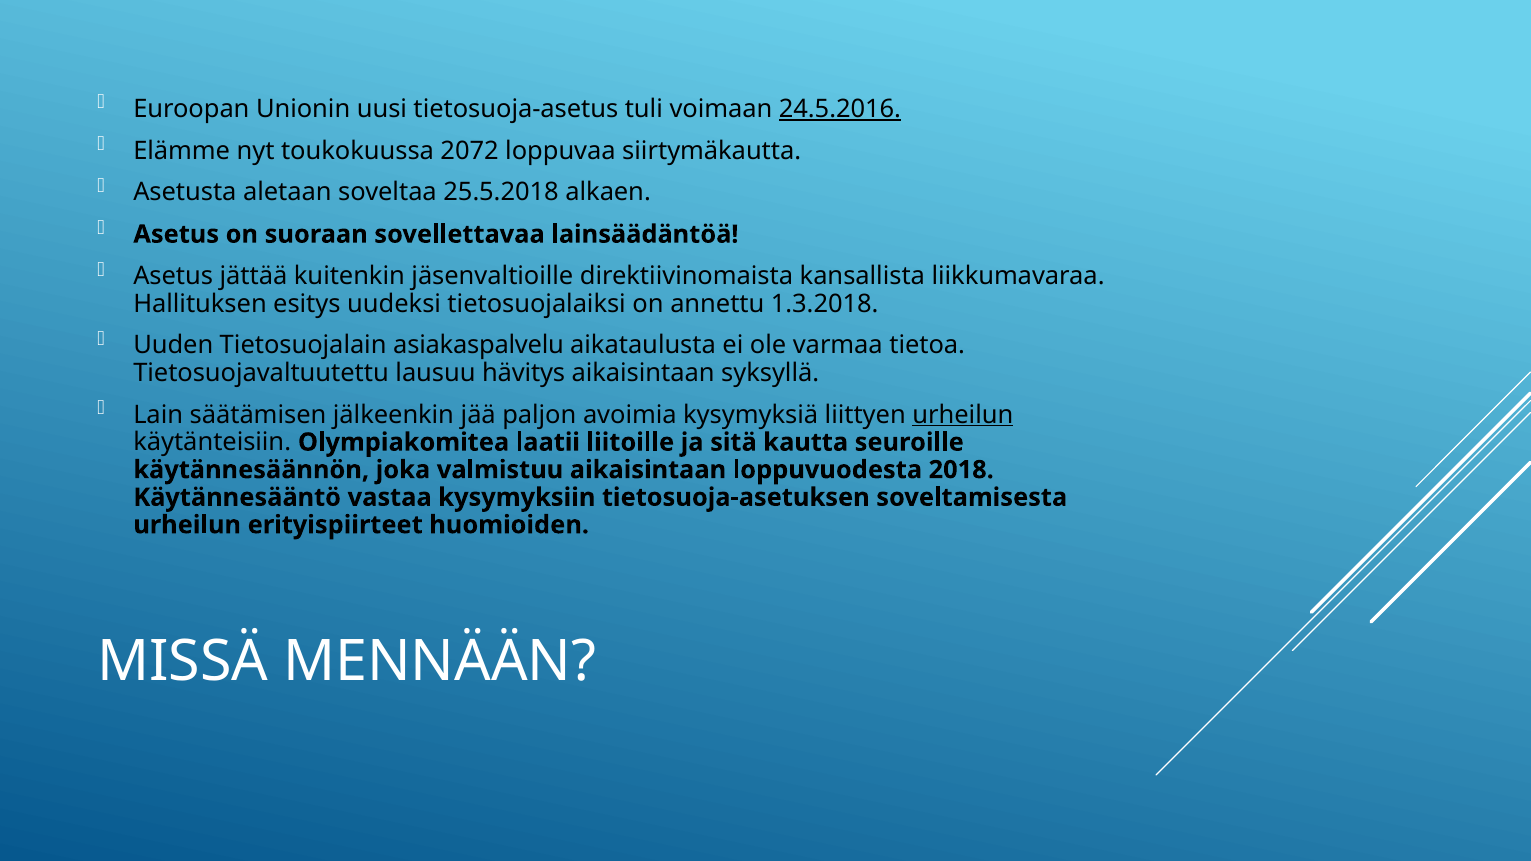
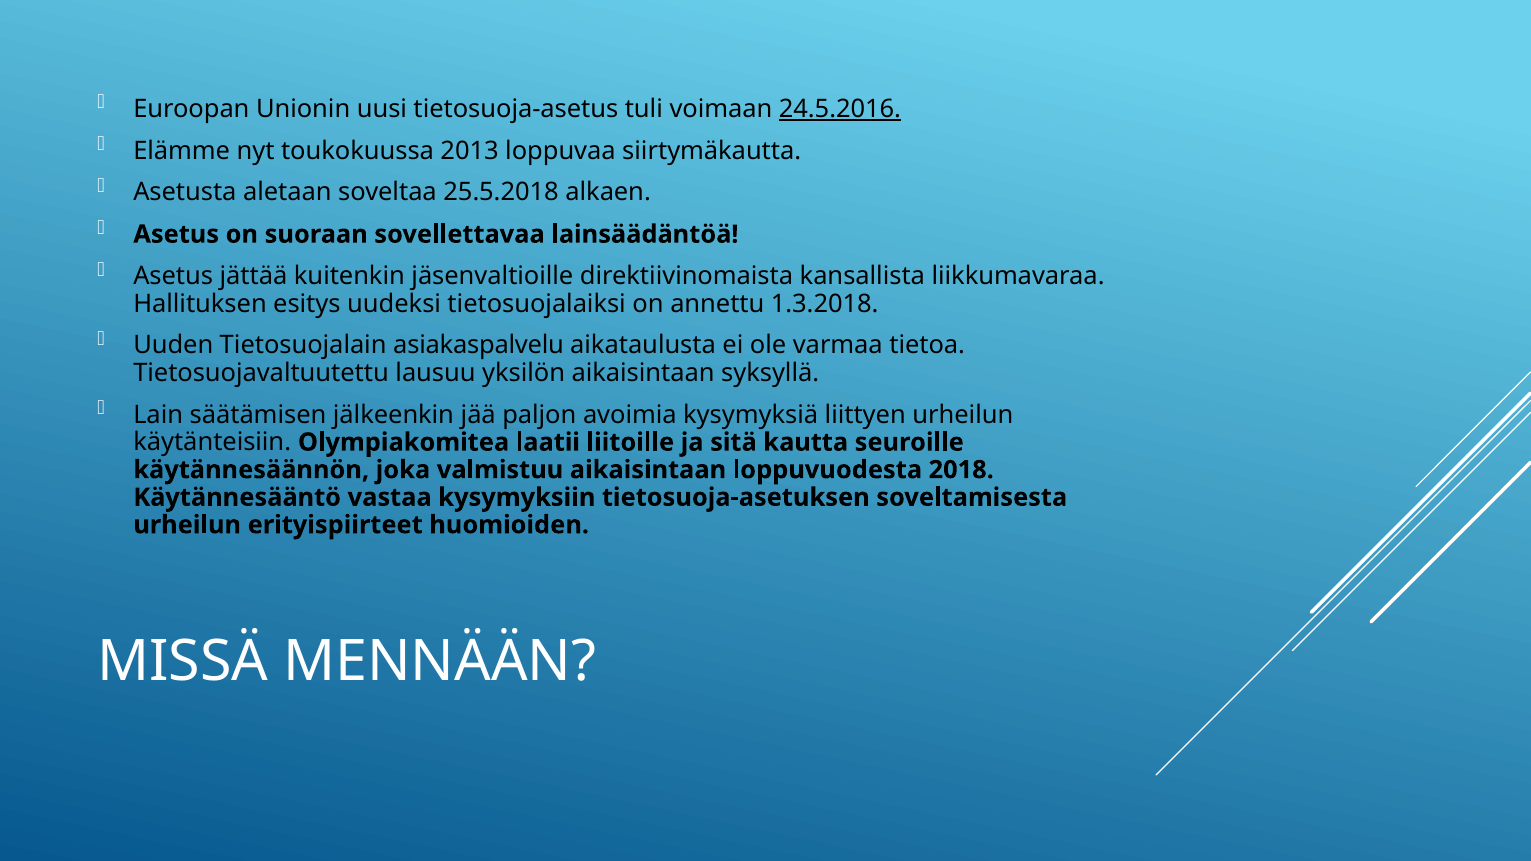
2072: 2072 -> 2013
hävitys: hävitys -> yksilön
urheilun at (963, 415) underline: present -> none
